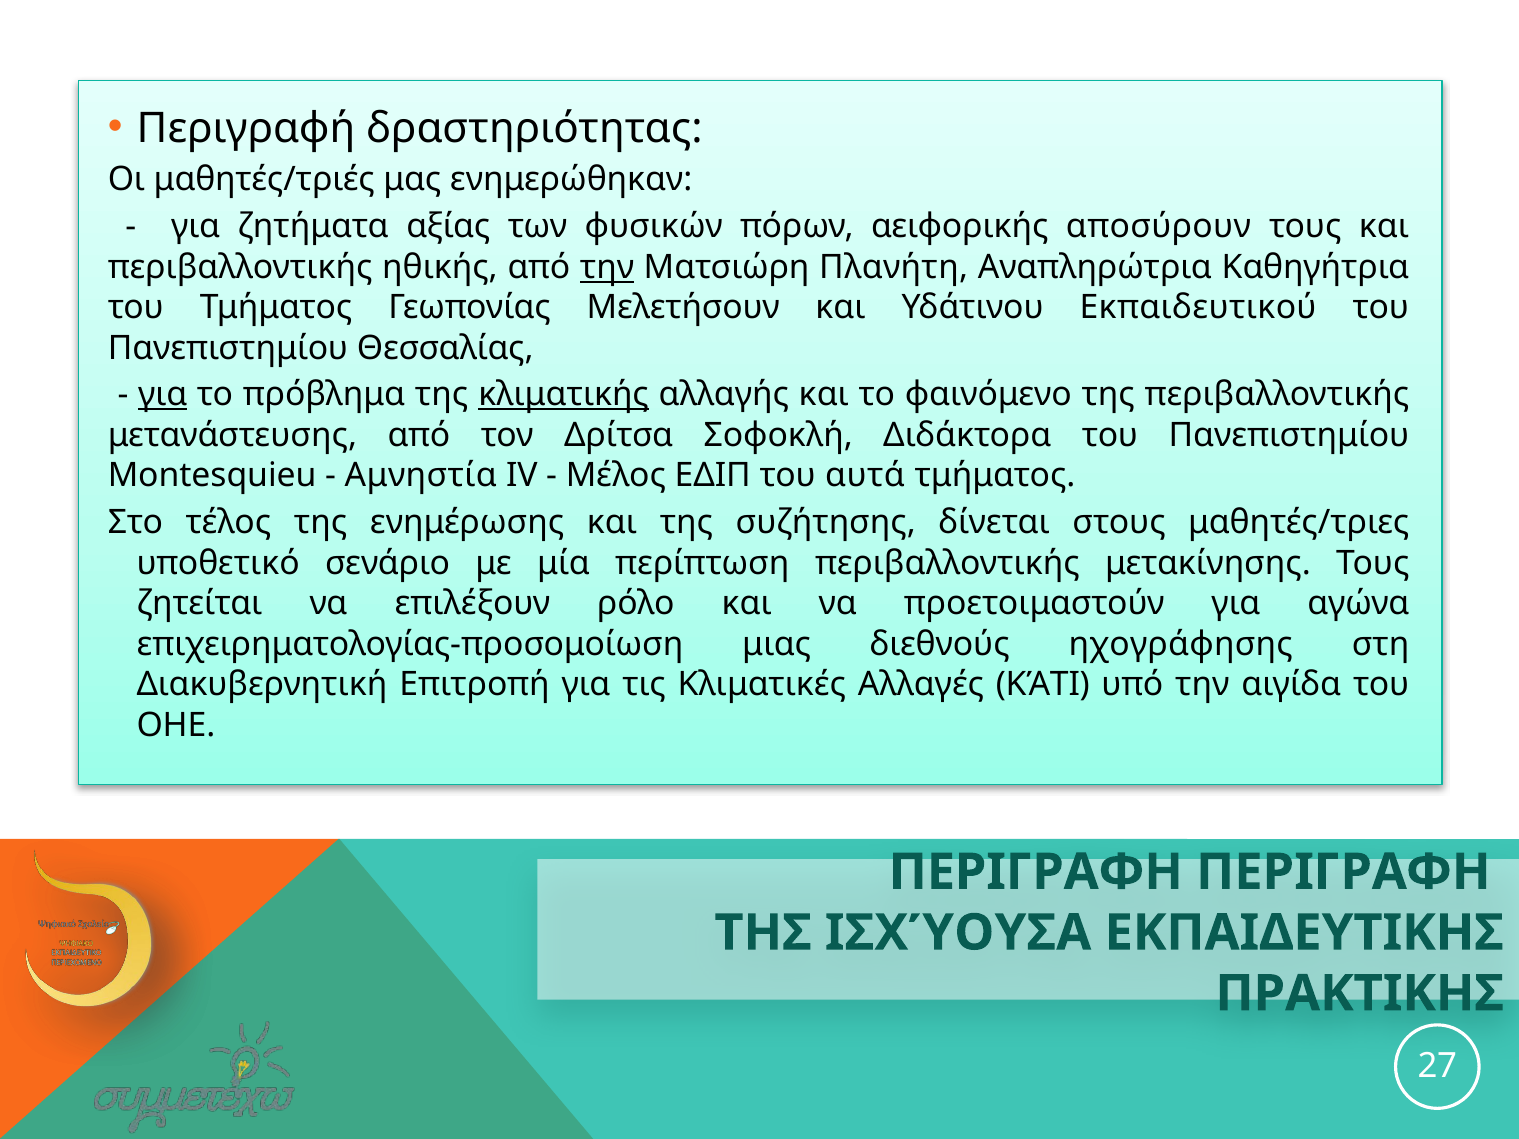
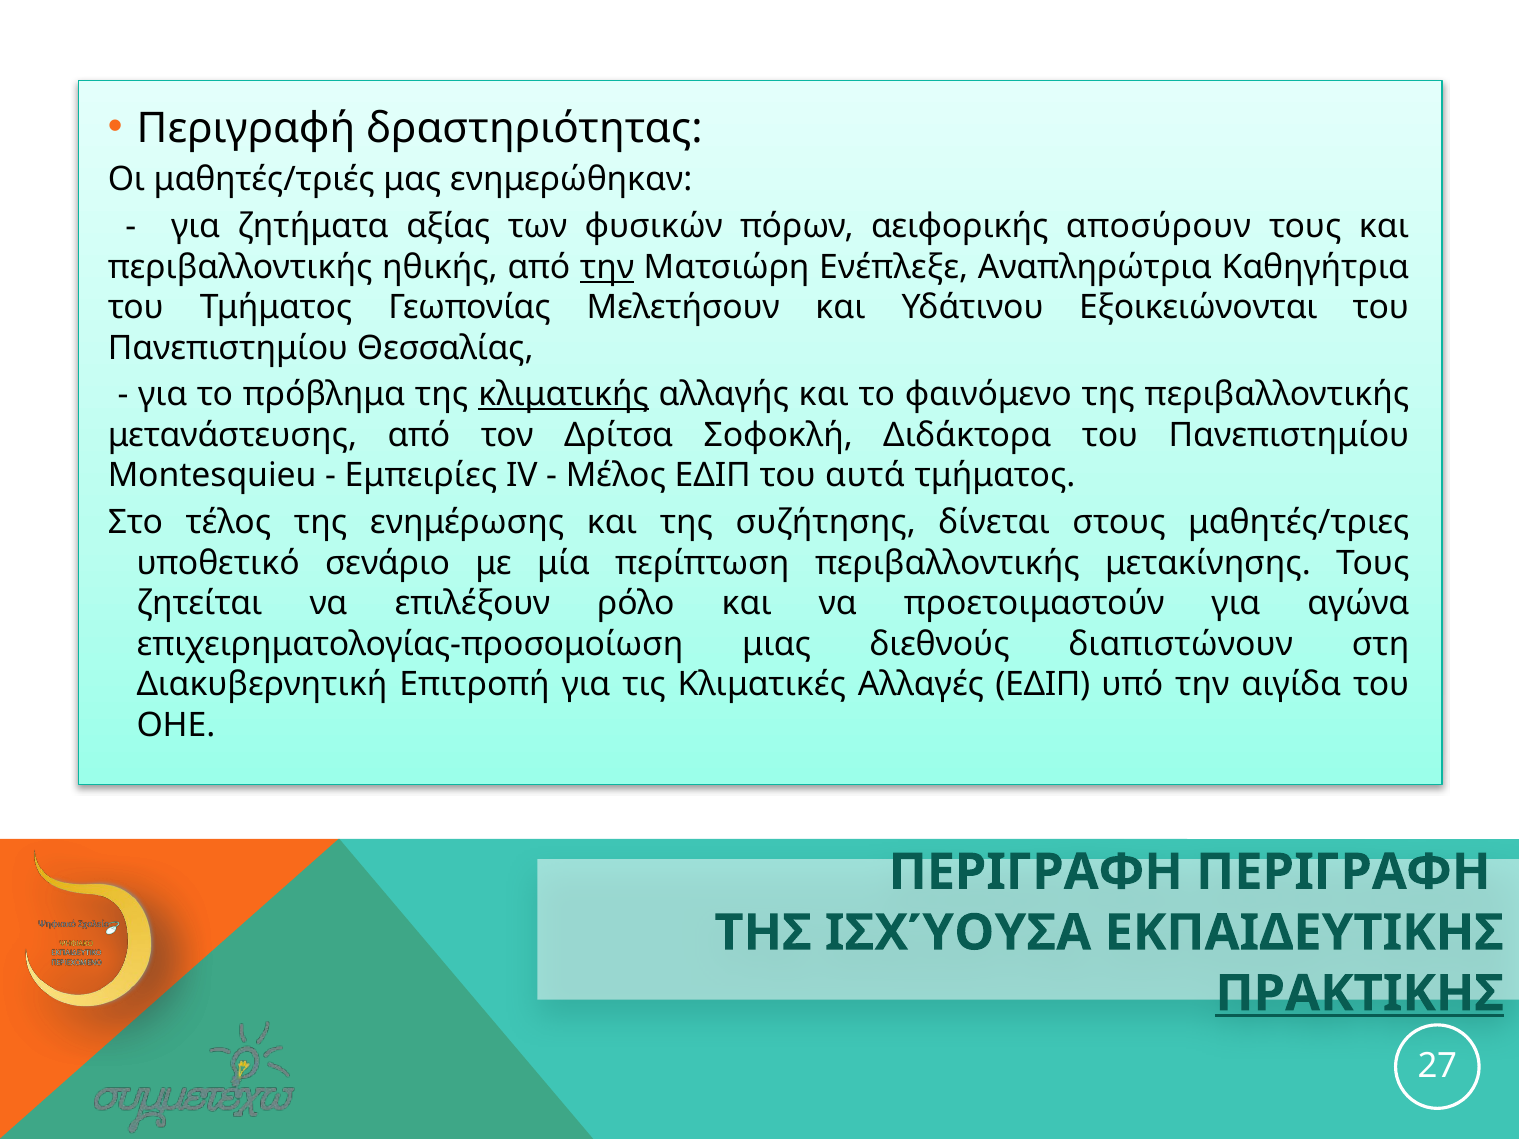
Πλανήτη: Πλανήτη -> Ενέπλεξε
Εκπαιδευτικού: Εκπαιδευτικού -> Εξοικειώνονται
για at (163, 395) underline: present -> none
Αμνηστία: Αμνηστία -> Εμπειρίες
ηχογράφησης: ηχογράφησης -> διαπιστώνουν
Αλλαγές ΚΆΤΙ: ΚΆΤΙ -> ΕΔΙΠ
ΠΡΑΚΤΙΚΗΣ underline: none -> present
